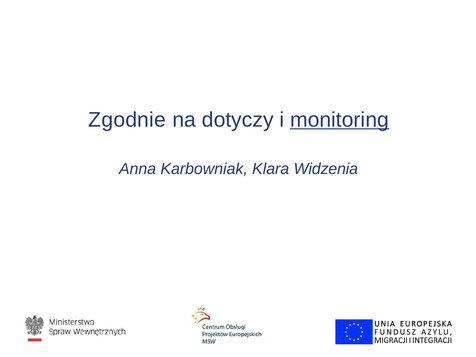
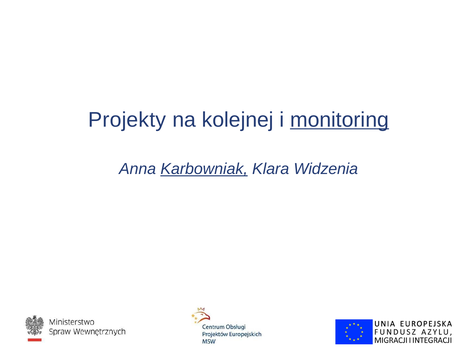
Zgodnie: Zgodnie -> Projekty
dotyczy: dotyczy -> kolejnej
Karbowniak underline: none -> present
